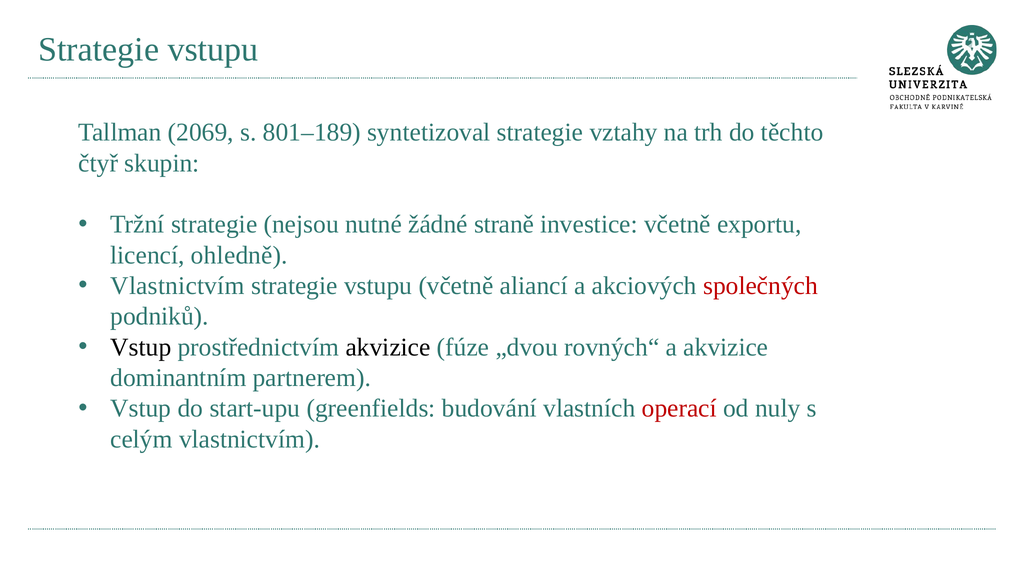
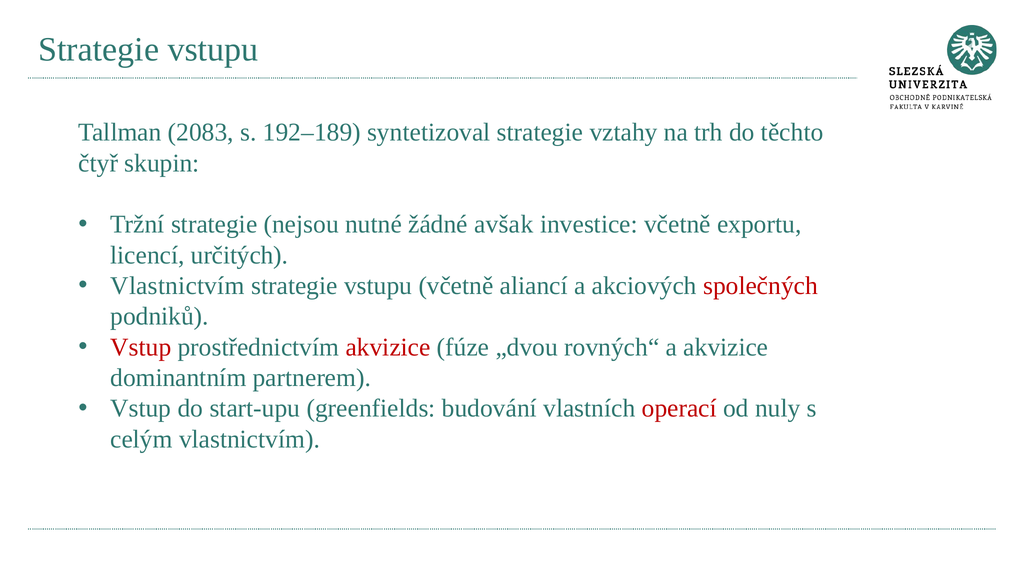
2069: 2069 -> 2083
801–189: 801–189 -> 192–189
straně: straně -> avšak
ohledně: ohledně -> určitých
Vstup at (141, 347) colour: black -> red
akvizice at (388, 347) colour: black -> red
